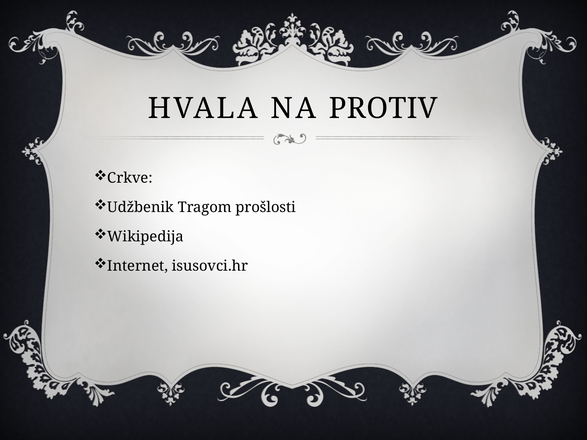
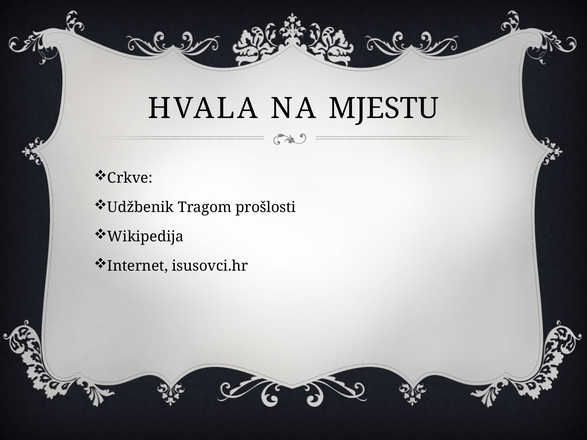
PROTIV: PROTIV -> MJESTU
